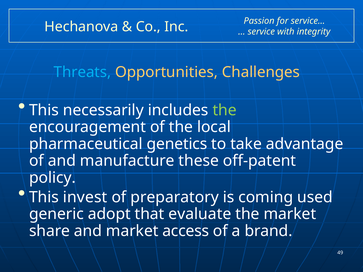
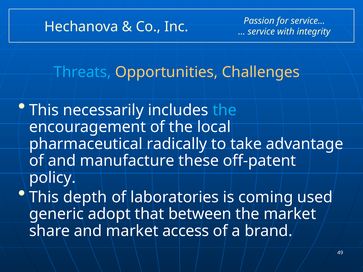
the at (225, 110) colour: light green -> light blue
genetics: genetics -> radically
invest: invest -> depth
preparatory: preparatory -> laboratories
evaluate: evaluate -> between
